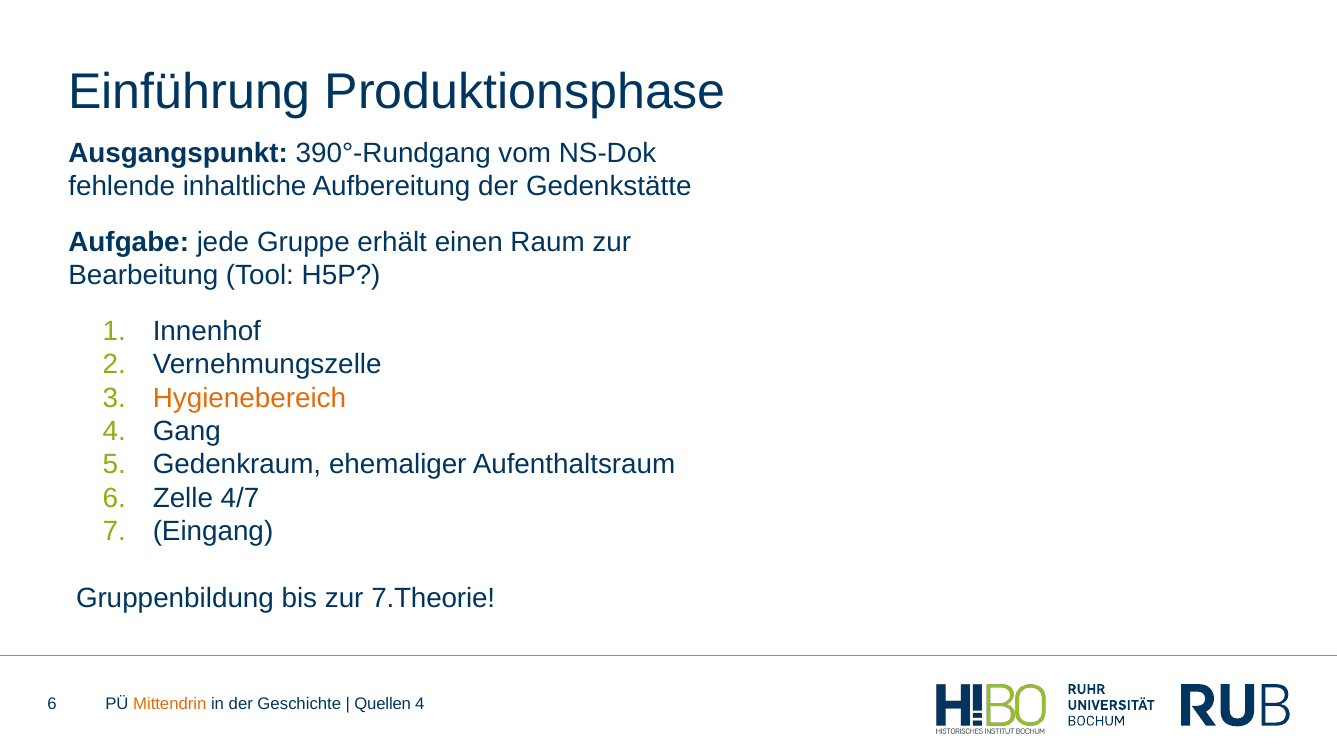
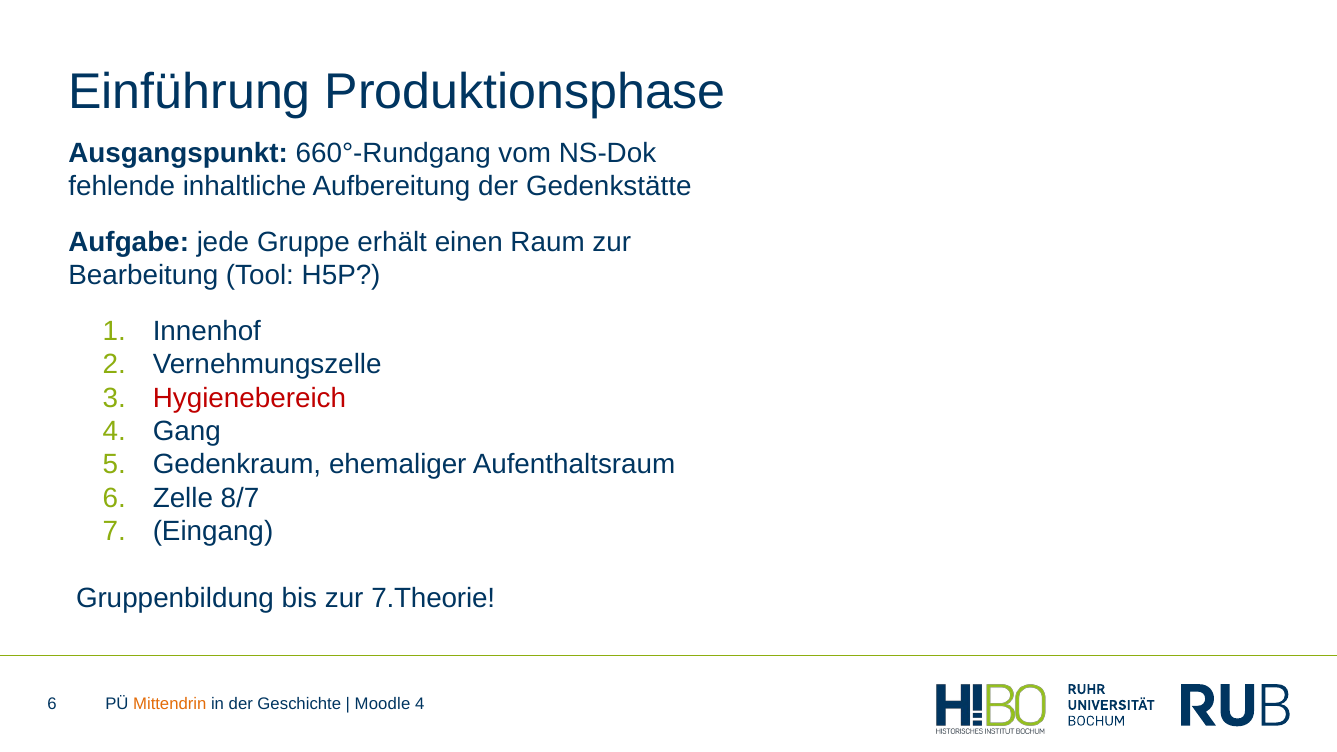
390°-Rundgang: 390°-Rundgang -> 660°-Rundgang
Hygienebereich colour: orange -> red
4/7: 4/7 -> 8/7
Quellen: Quellen -> Moodle
